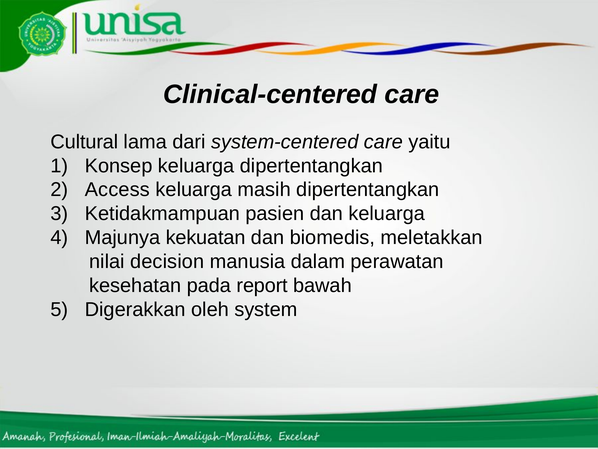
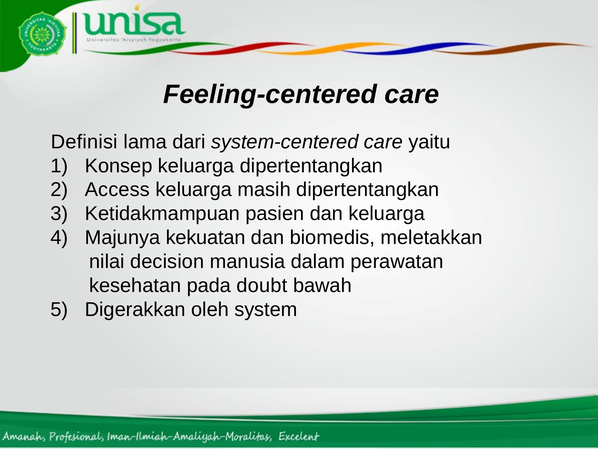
Clinical-centered: Clinical-centered -> Feeling-centered
Cultural: Cultural -> Definisi
report: report -> doubt
